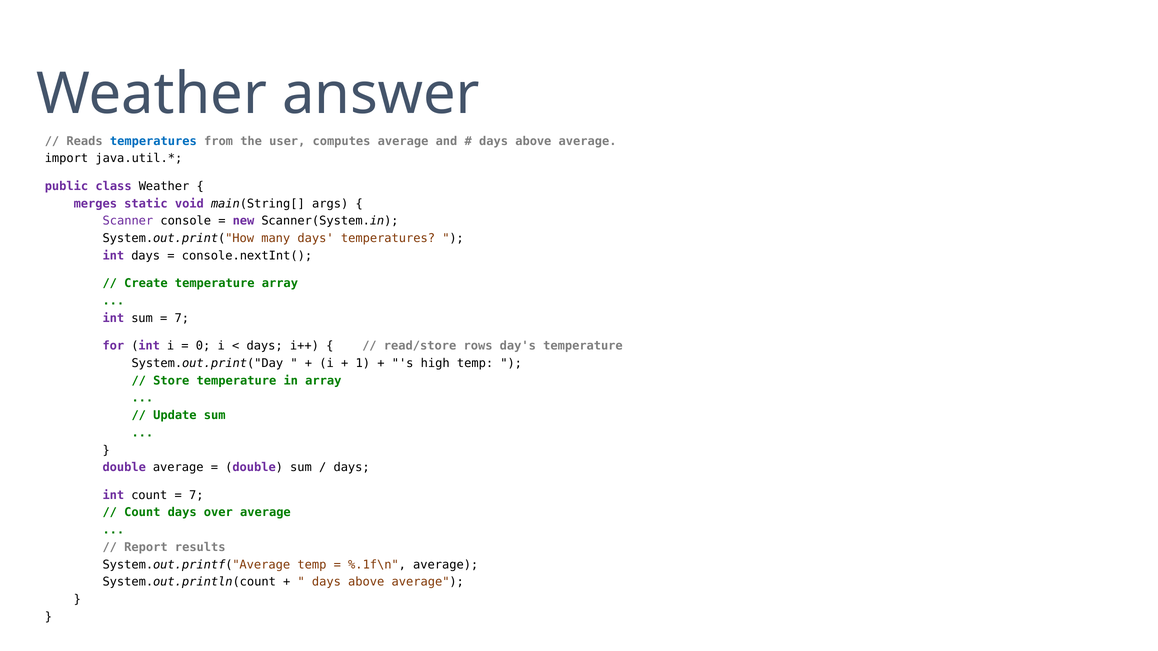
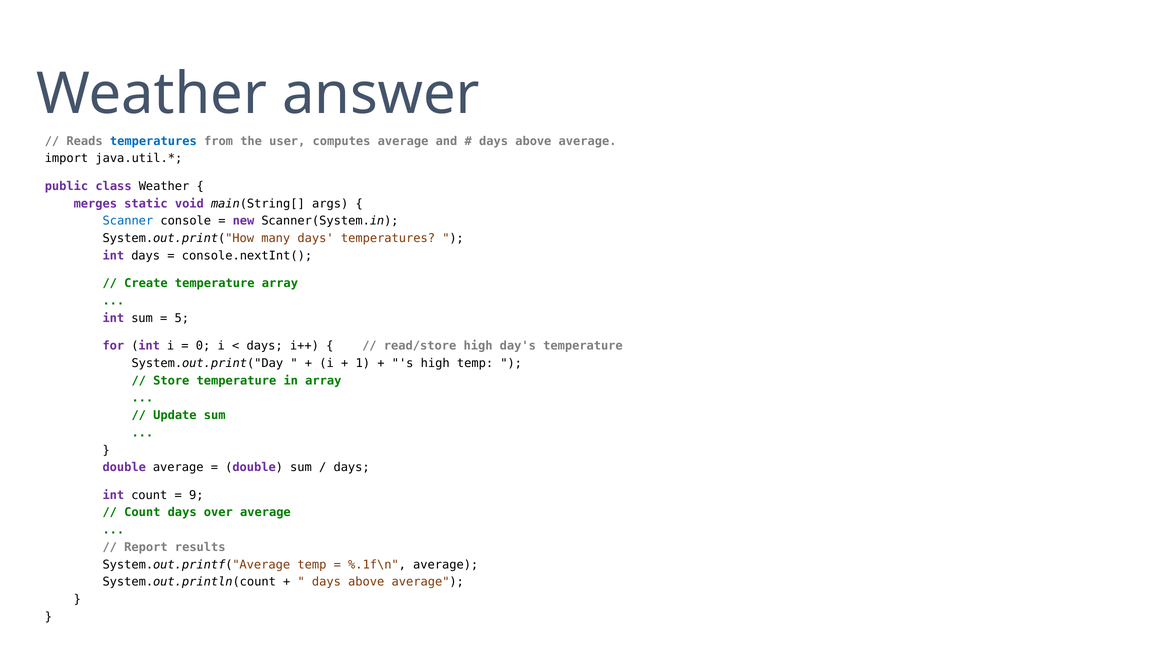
Scanner colour: purple -> blue
7 at (182, 318): 7 -> 5
read/store rows: rows -> high
7 at (196, 495): 7 -> 9
